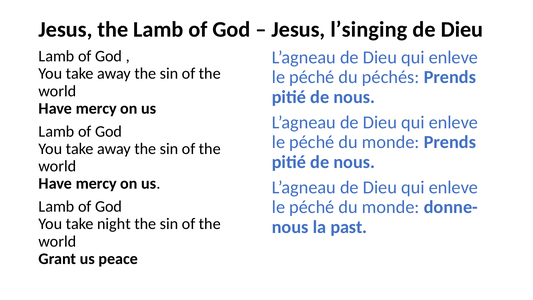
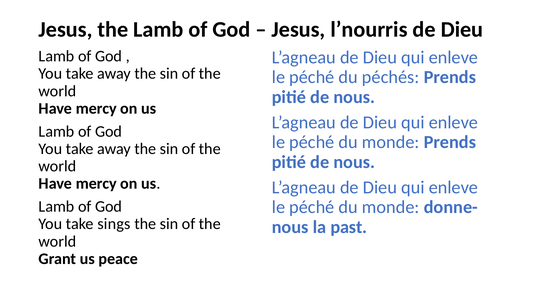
l’singing: l’singing -> l’nourris
night: night -> sings
